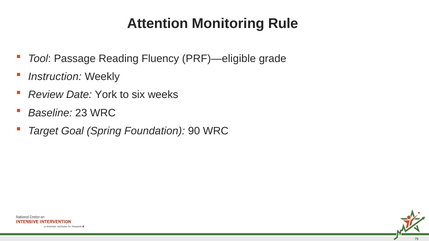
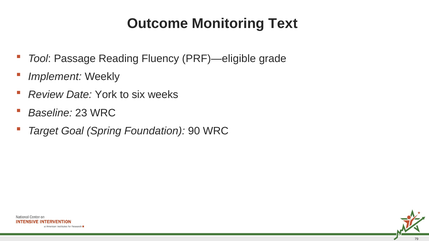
Attention: Attention -> Outcome
Rule: Rule -> Text
Instruction: Instruction -> Implement
